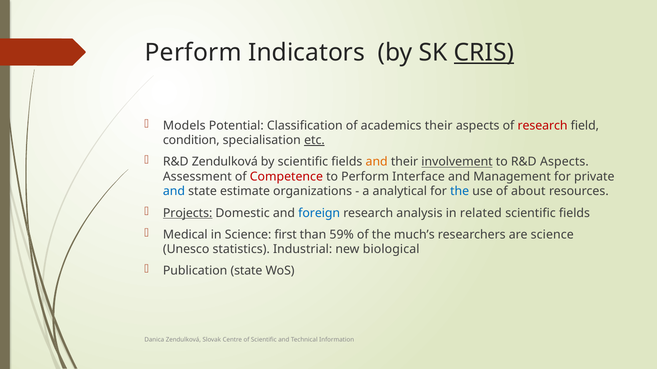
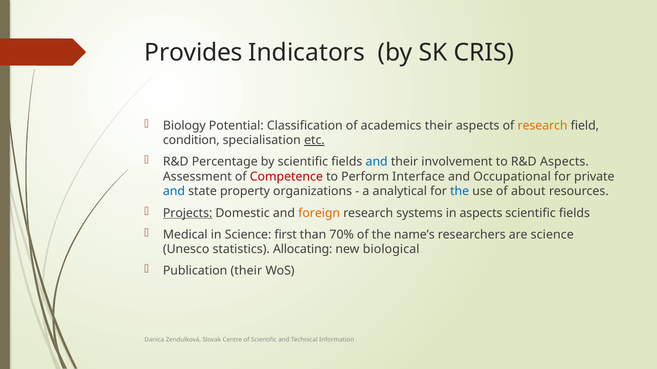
Perform at (193, 53): Perform -> Provides
CRIS underline: present -> none
Models: Models -> Biology
research at (543, 126) colour: red -> orange
R&D Zendulková: Zendulková -> Percentage
and at (377, 162) colour: orange -> blue
involvement underline: present -> none
Management: Management -> Occupational
estimate: estimate -> property
foreign colour: blue -> orange
analysis: analysis -> systems
in related: related -> aspects
59%: 59% -> 70%
much’s: much’s -> name’s
Industrial: Industrial -> Allocating
Publication state: state -> their
